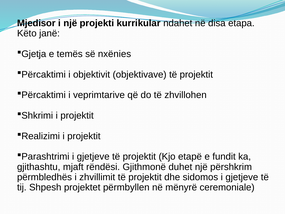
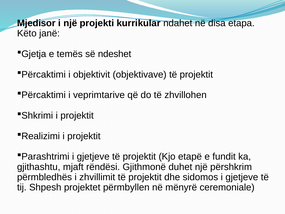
nxënies: nxënies -> ndeshet
